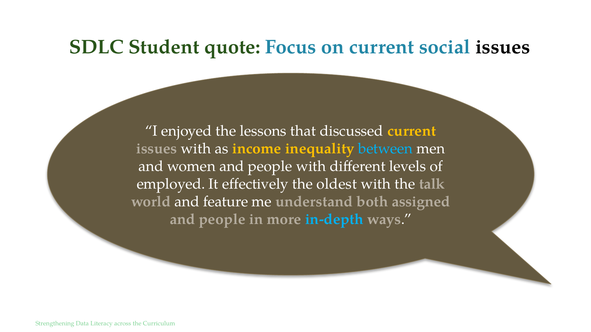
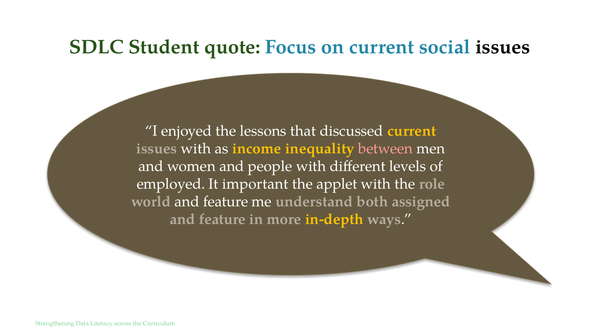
between colour: light blue -> pink
effectively: effectively -> important
oldest: oldest -> applet
talk: talk -> role
people at (222, 220): people -> feature
in-depth colour: light blue -> yellow
